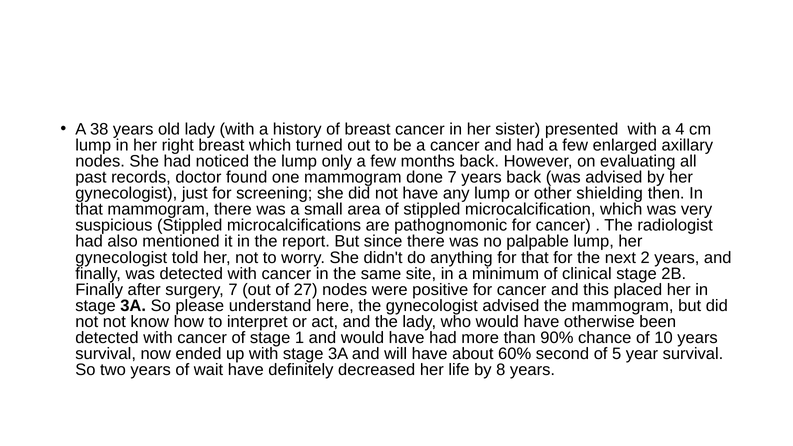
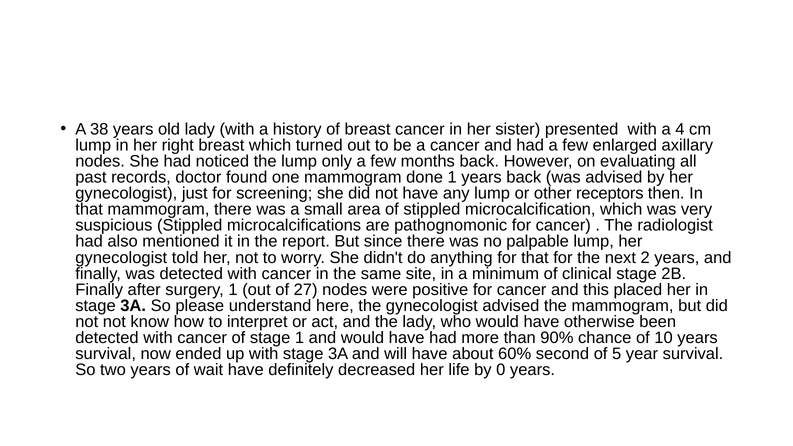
done 7: 7 -> 1
shielding: shielding -> receptors
surgery 7: 7 -> 1
8: 8 -> 0
